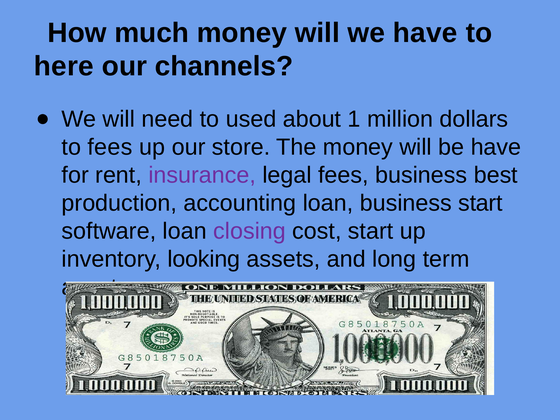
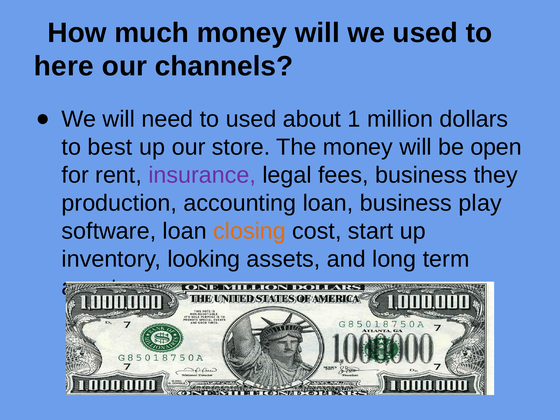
we have: have -> used
to fees: fees -> best
be have: have -> open
best: best -> they
business start: start -> play
closing colour: purple -> orange
